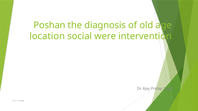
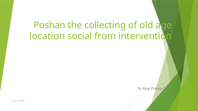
diagnosis: diagnosis -> collecting
were: were -> from
